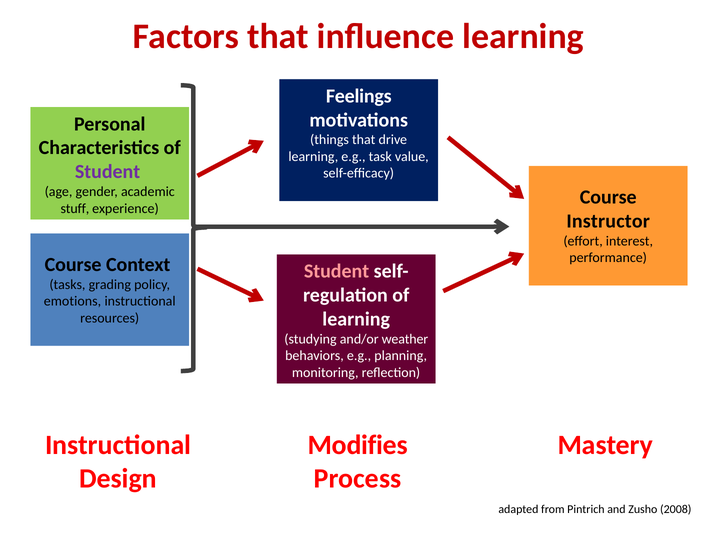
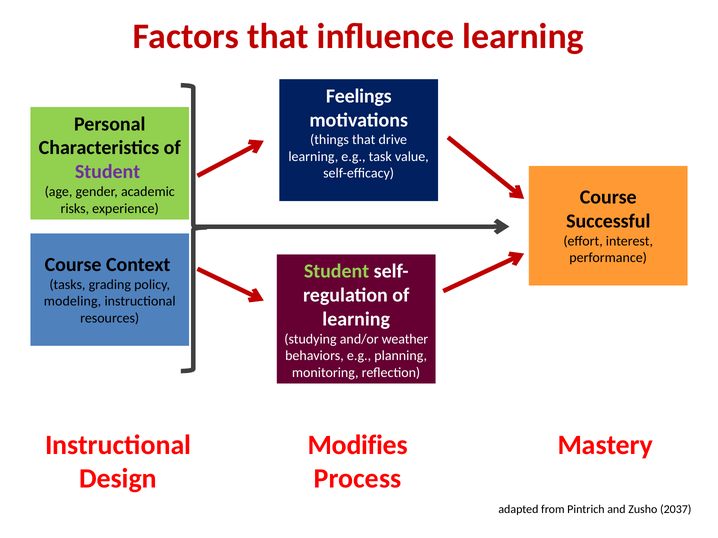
stuff: stuff -> risks
Instructor: Instructor -> Successful
Student at (337, 272) colour: pink -> light green
emotions: emotions -> modeling
2008: 2008 -> 2037
